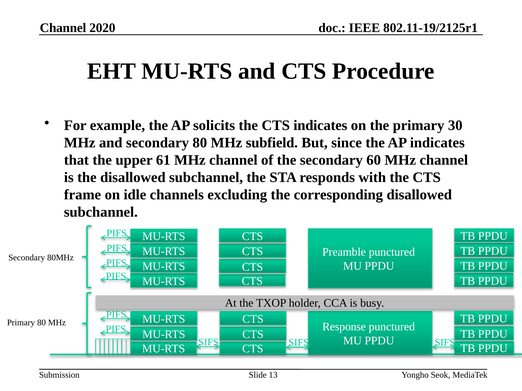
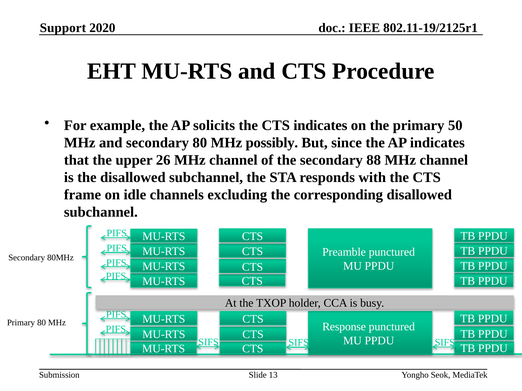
Channel at (63, 28): Channel -> Support
30: 30 -> 50
subfield: subfield -> possibly
61: 61 -> 26
60: 60 -> 88
